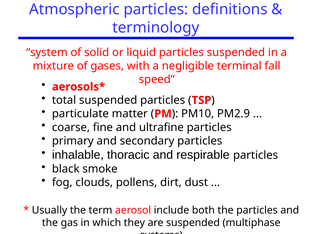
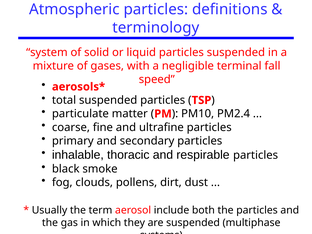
PM2.9: PM2.9 -> PM2.4
